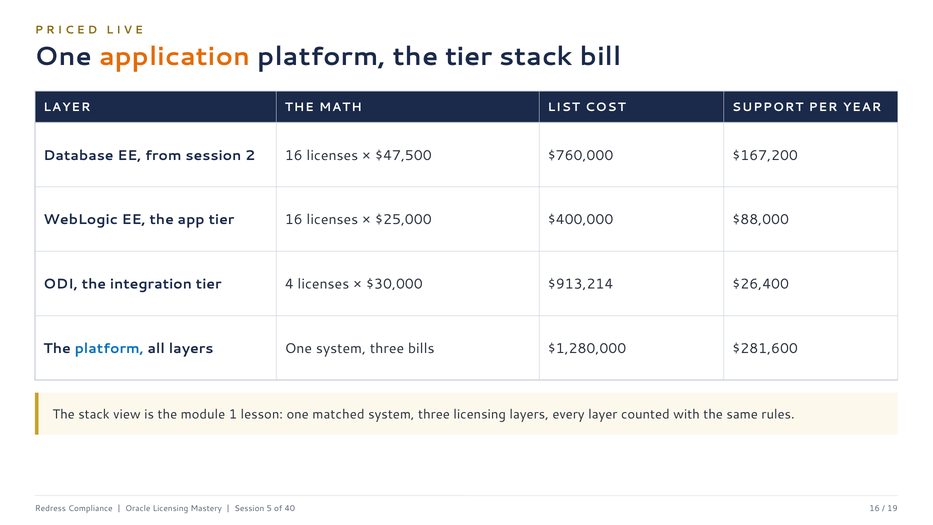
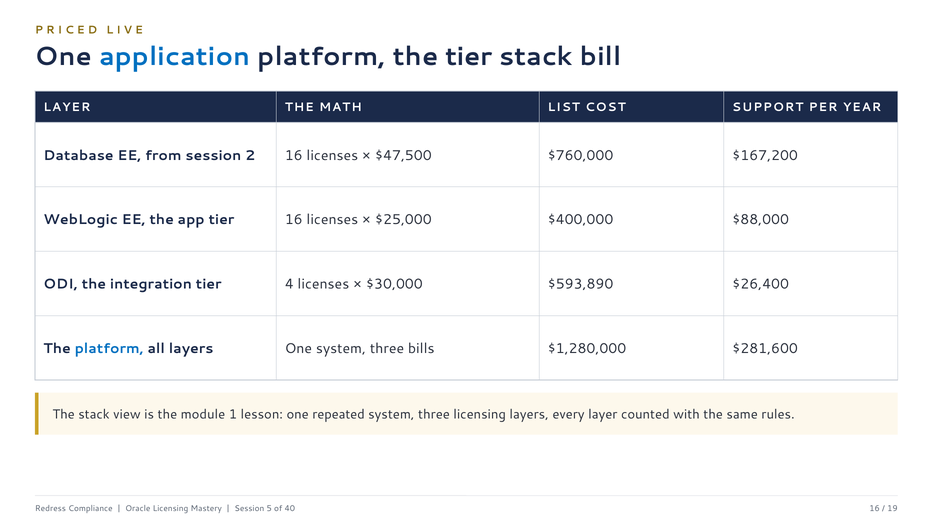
application colour: orange -> blue
$913,214: $913,214 -> $593,890
matched: matched -> repeated
